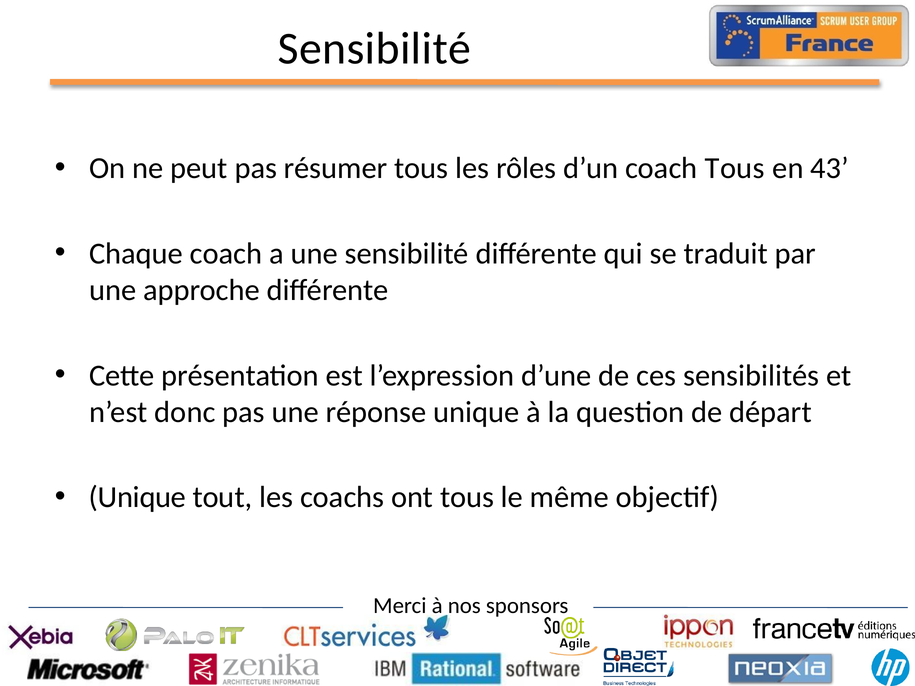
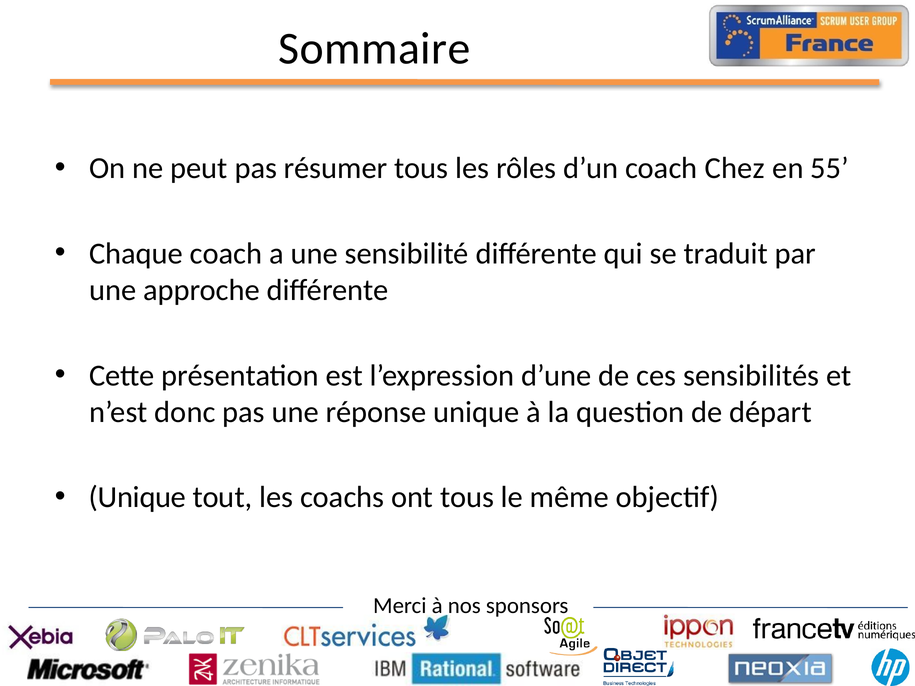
Sensibilité at (374, 49): Sensibilité -> Sommaire
coach Tous: Tous -> Chez
43: 43 -> 55
